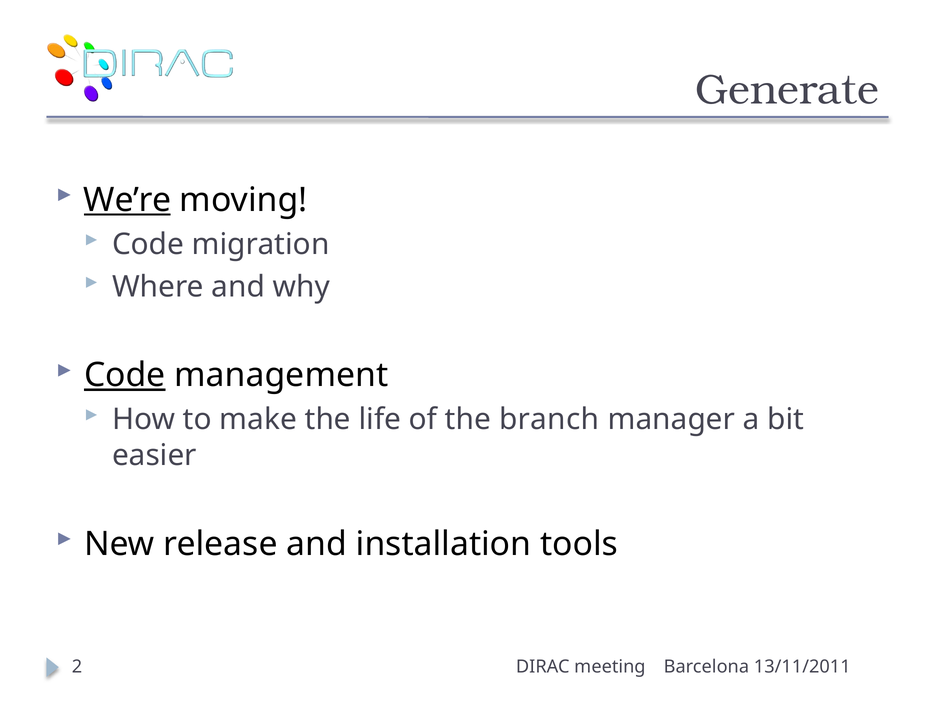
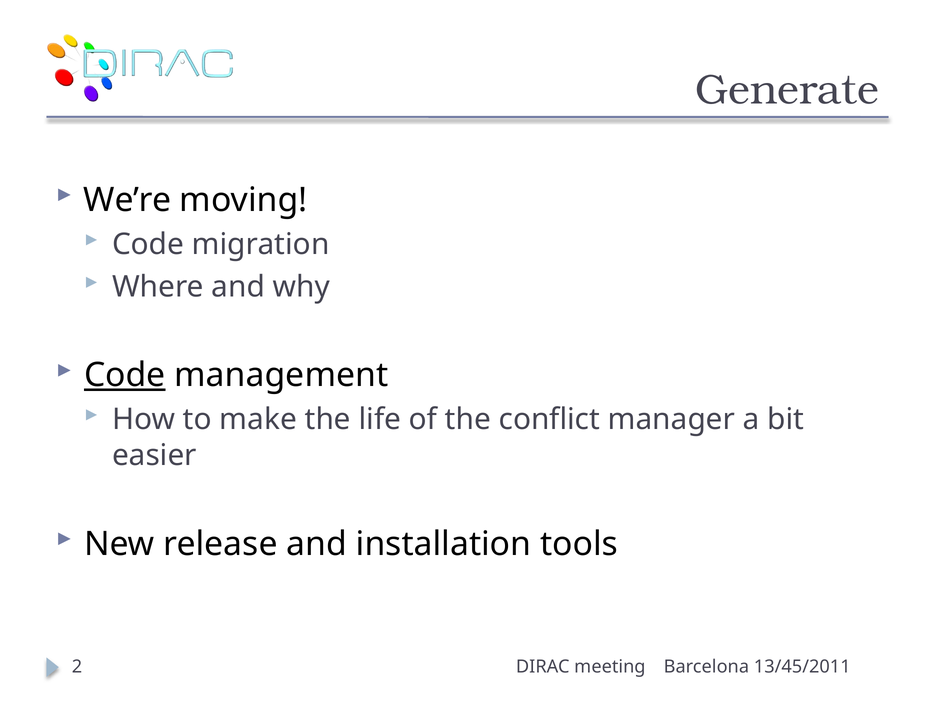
We’re underline: present -> none
branch: branch -> conflict
13/11/2011: 13/11/2011 -> 13/45/2011
